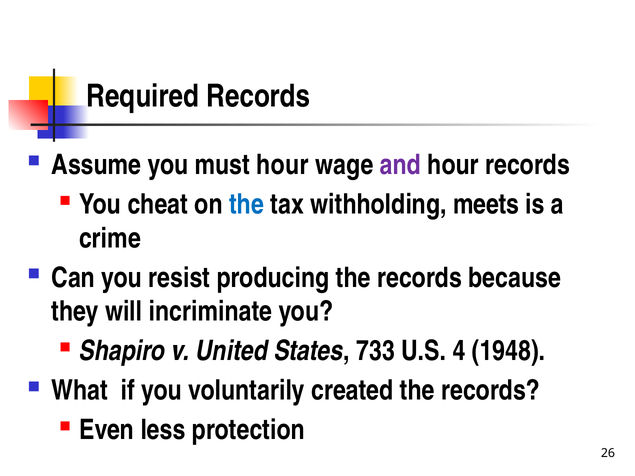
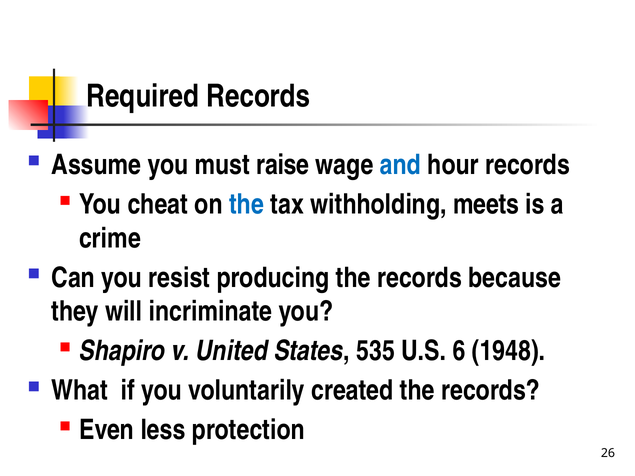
must hour: hour -> raise
and colour: purple -> blue
733: 733 -> 535
4: 4 -> 6
